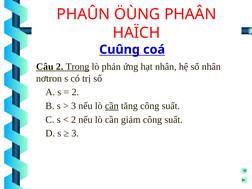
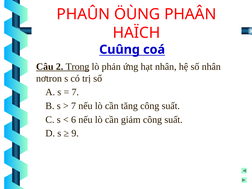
2 at (75, 92): 2 -> 7
3 at (74, 106): 3 -> 7
cần at (112, 106) underline: present -> none
2 at (74, 120): 2 -> 6
3 at (75, 133): 3 -> 9
